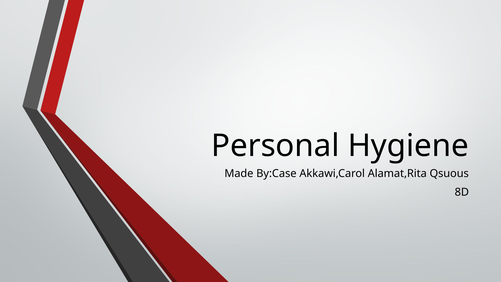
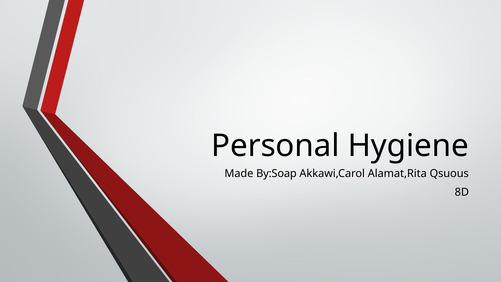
By:Case: By:Case -> By:Soap
